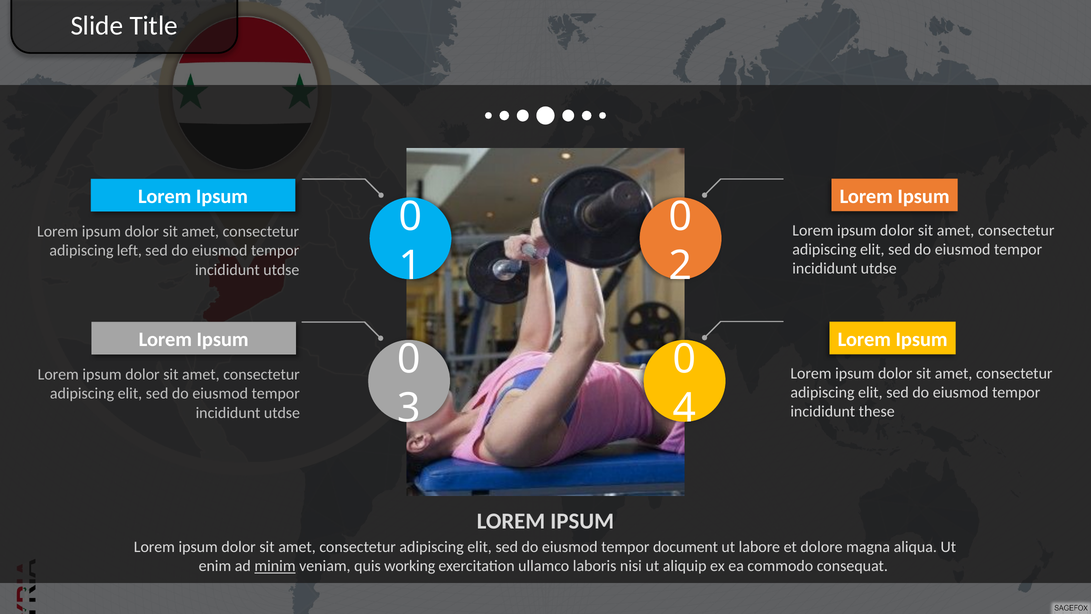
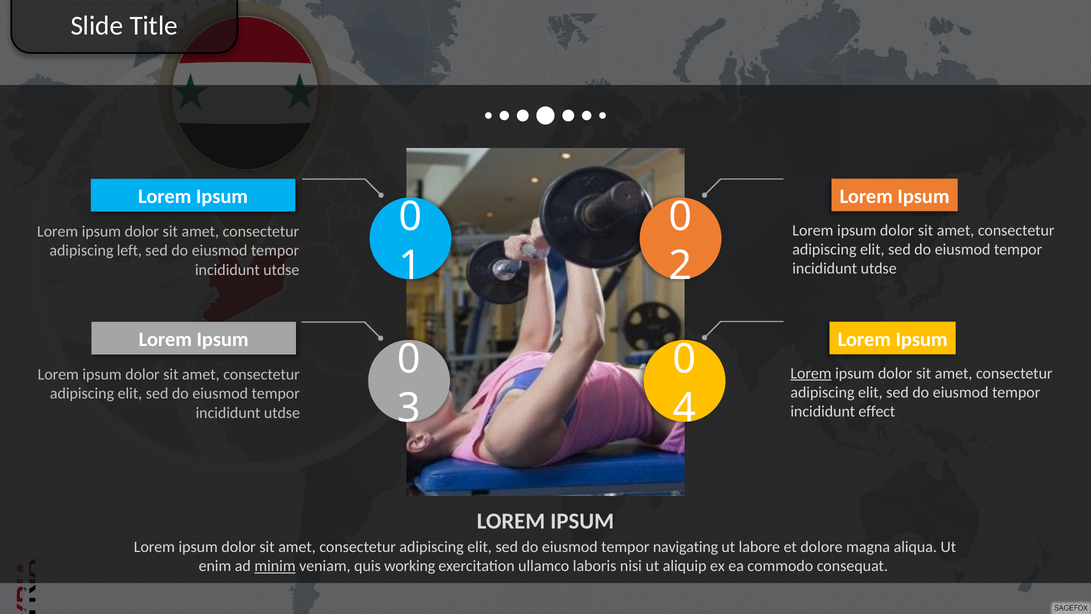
Lorem at (811, 373) underline: none -> present
these: these -> effect
document: document -> navigating
